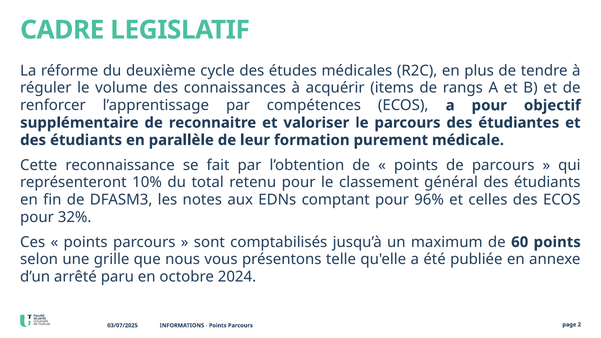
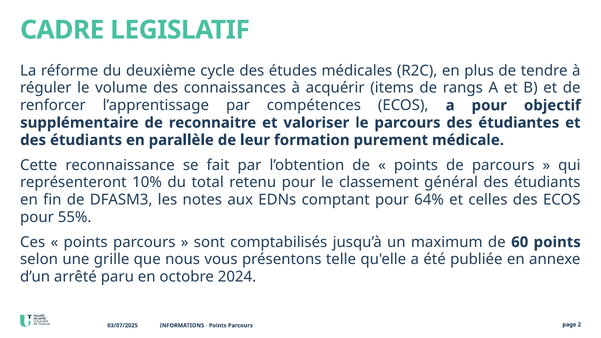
96%: 96% -> 64%
32%: 32% -> 55%
